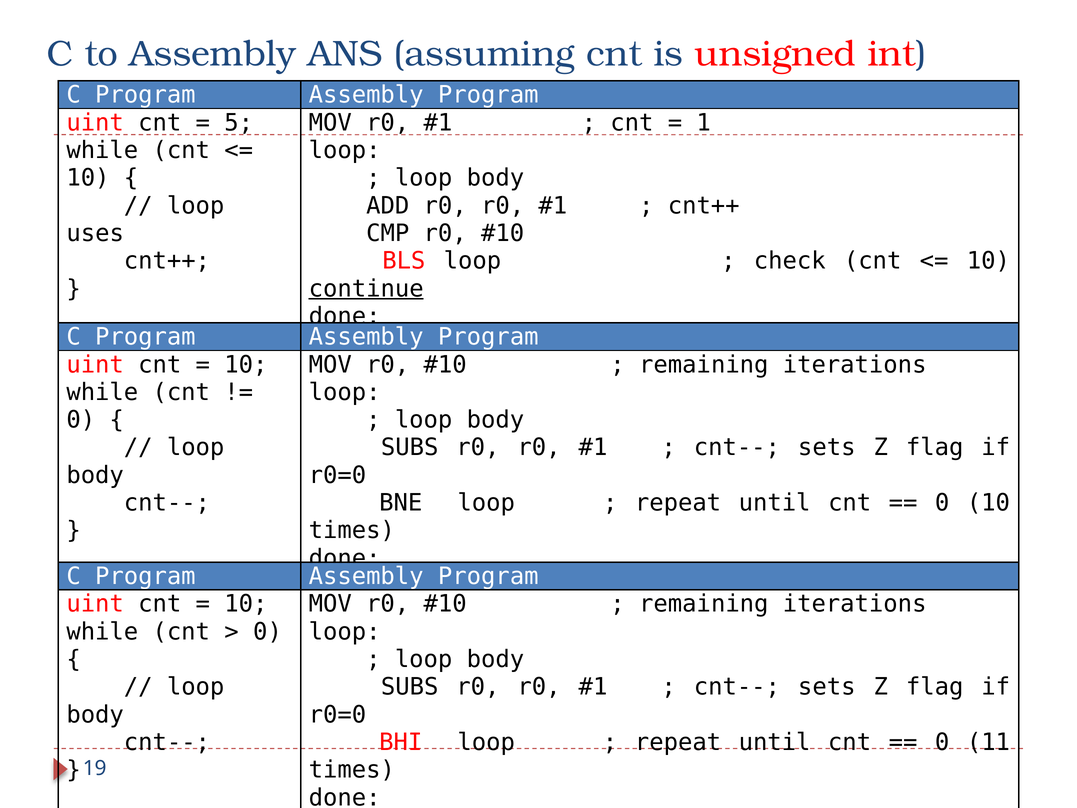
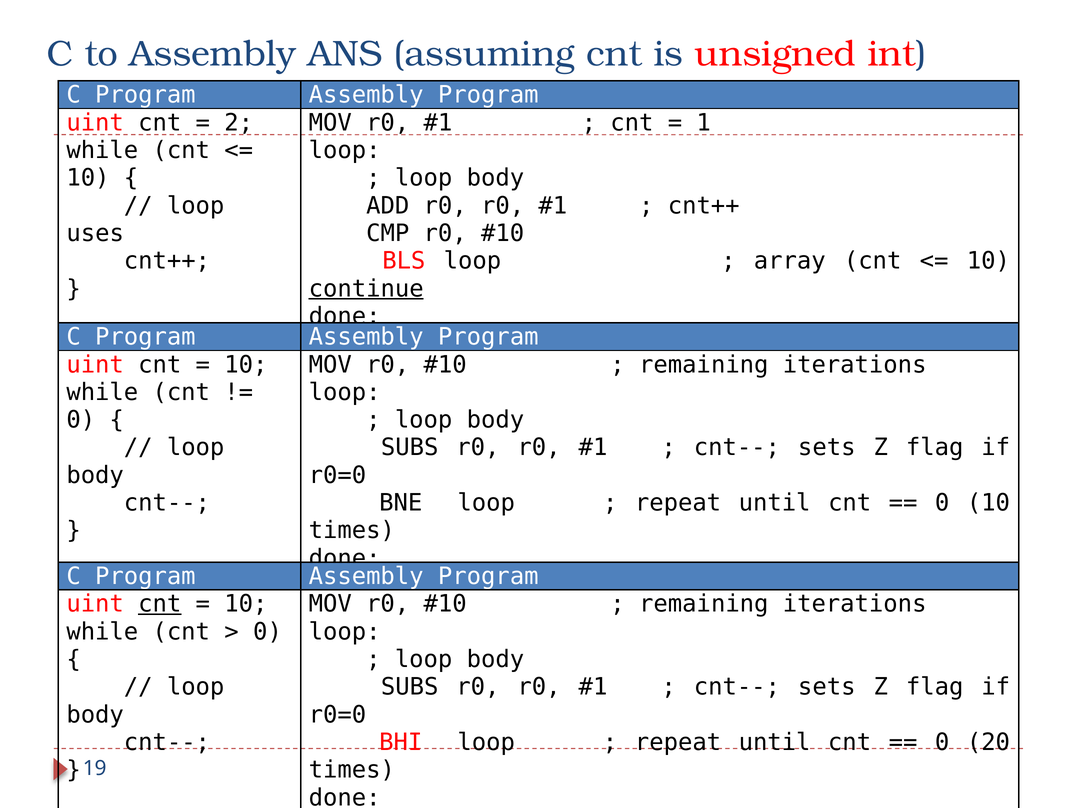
5: 5 -> 2
check: check -> array
cnt at (160, 604) underline: none -> present
11: 11 -> 20
